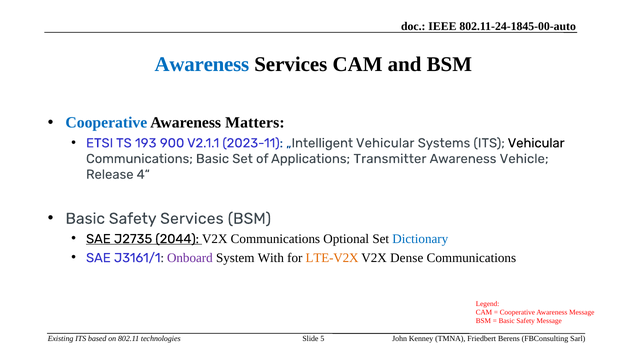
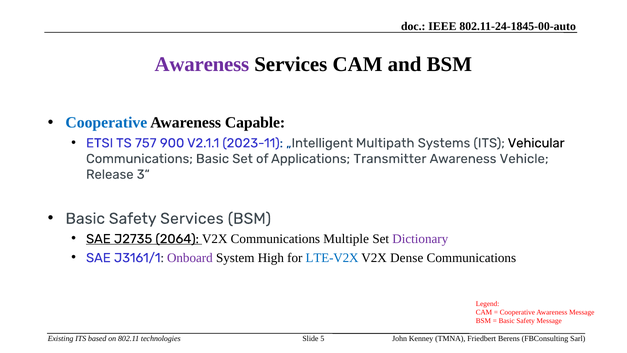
Awareness at (202, 64) colour: blue -> purple
Matters: Matters -> Capable
193: 193 -> 757
„Intelligent Vehicular: Vehicular -> Multipath
4“: 4“ -> 3“
2044: 2044 -> 2064
Optional: Optional -> Multiple
Dictionary colour: blue -> purple
With: With -> High
LTE-V2X colour: orange -> blue
